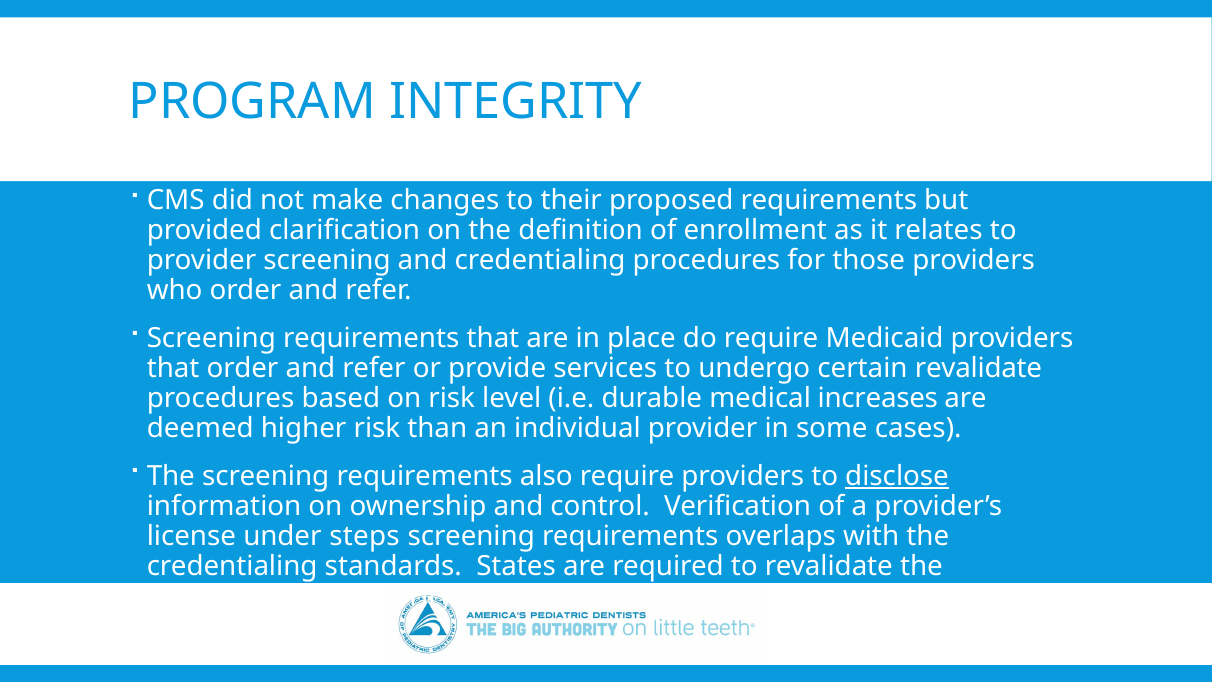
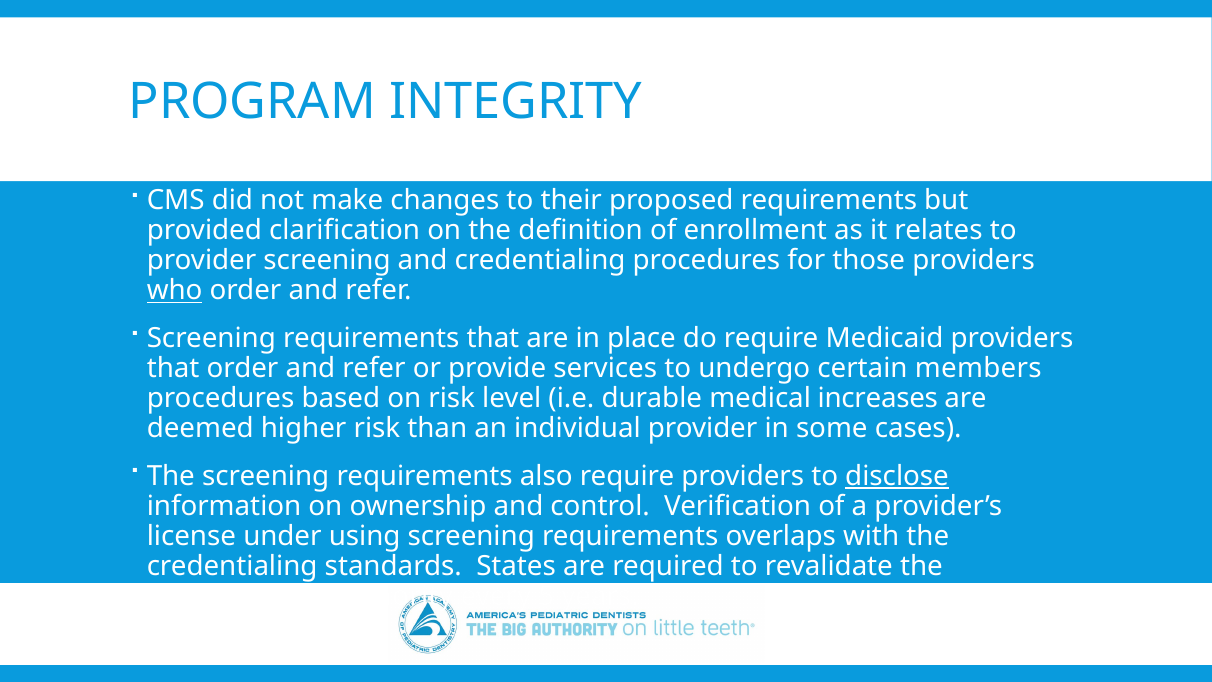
who underline: none -> present
certain revalidate: revalidate -> members
steps: steps -> using
